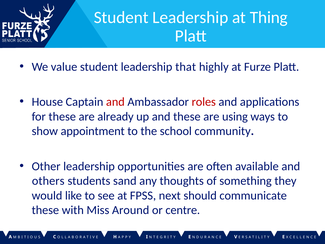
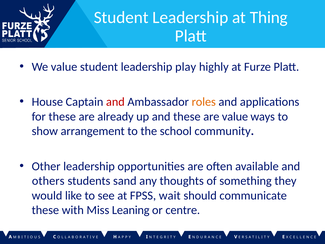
that: that -> play
roles colour: red -> orange
are using: using -> value
appointment: appointment -> arrangement
next: next -> wait
Around: Around -> Leaning
